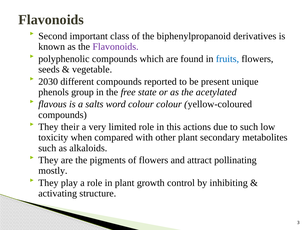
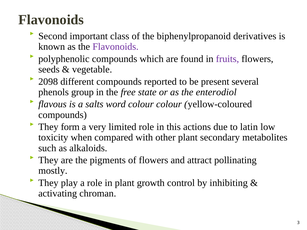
fruits colour: blue -> purple
2030: 2030 -> 2098
unique: unique -> several
acetylated: acetylated -> enterodiol
their: their -> form
to such: such -> latin
structure: structure -> chroman
